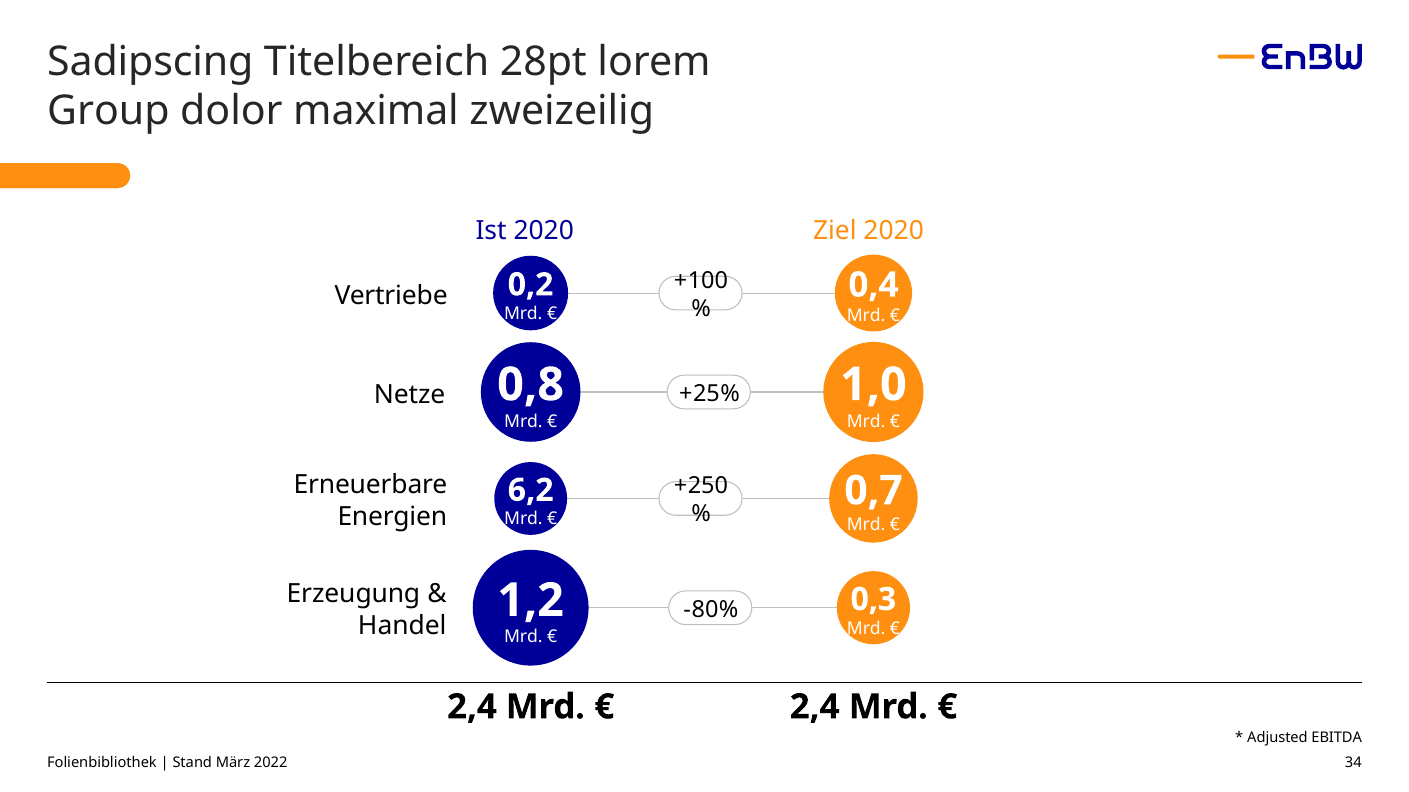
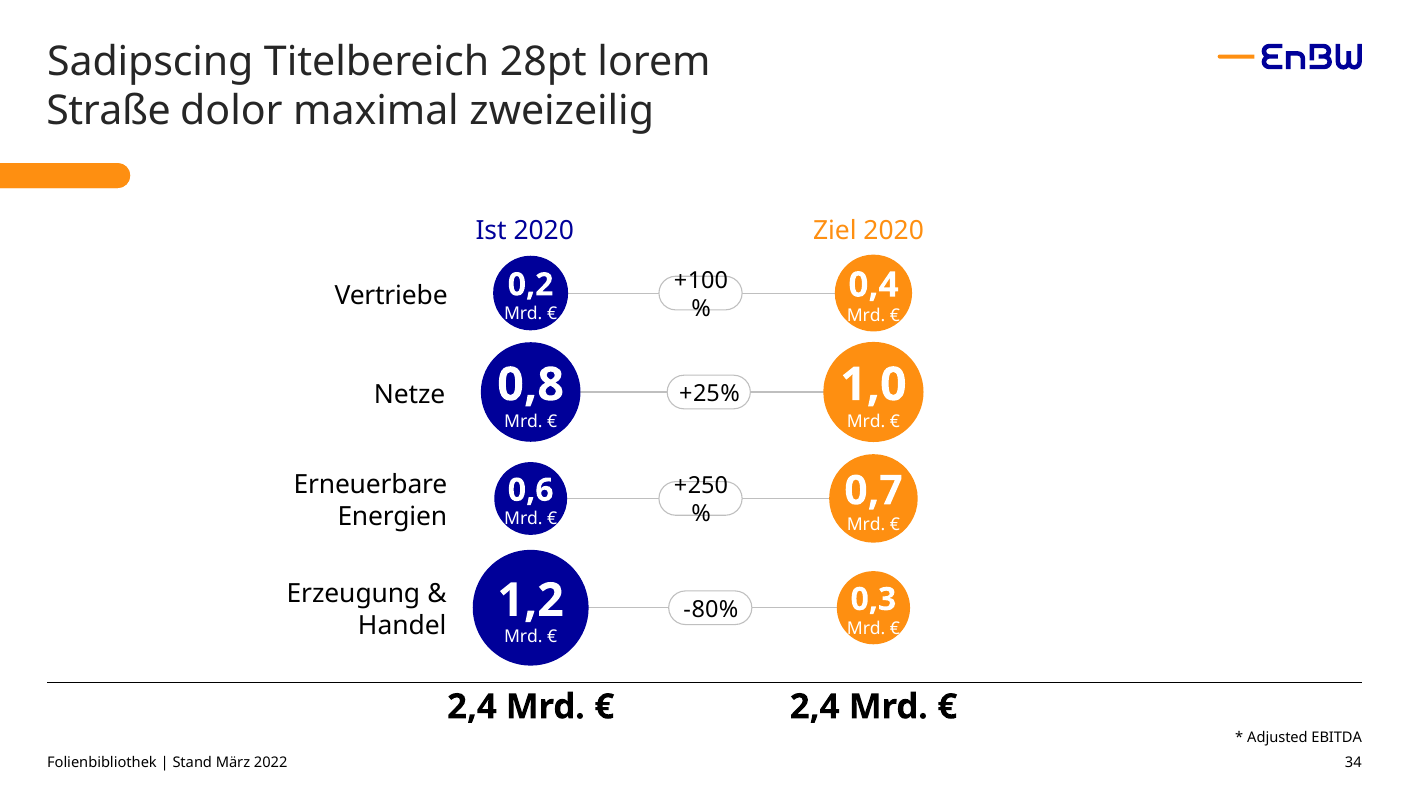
Group: Group -> Straße
6,2: 6,2 -> 0,6
